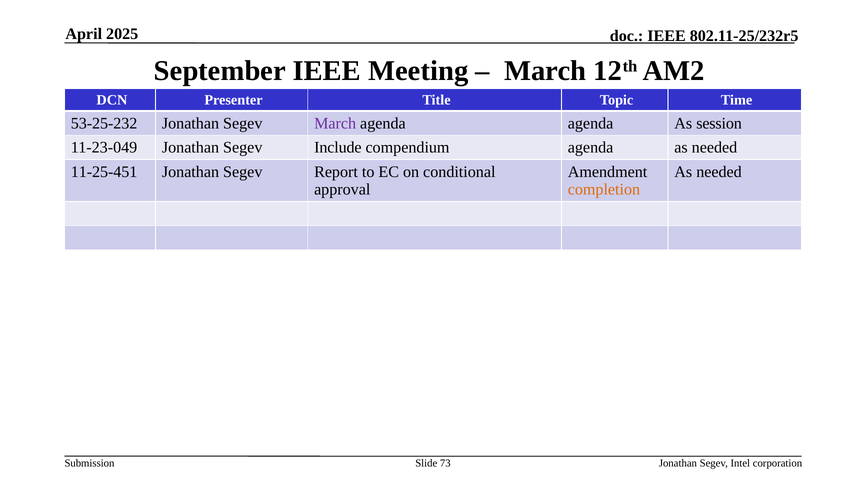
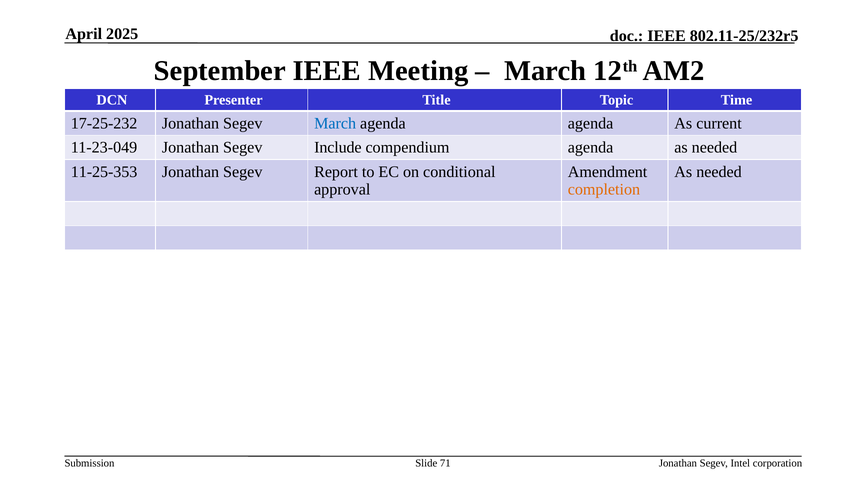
53-25-232: 53-25-232 -> 17-25-232
March at (335, 123) colour: purple -> blue
session: session -> current
11-25-451: 11-25-451 -> 11-25-353
73: 73 -> 71
